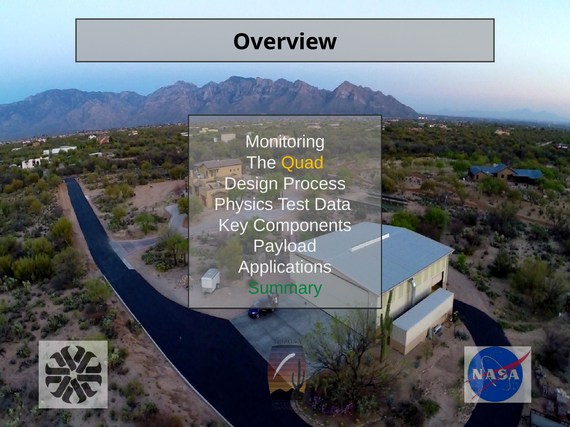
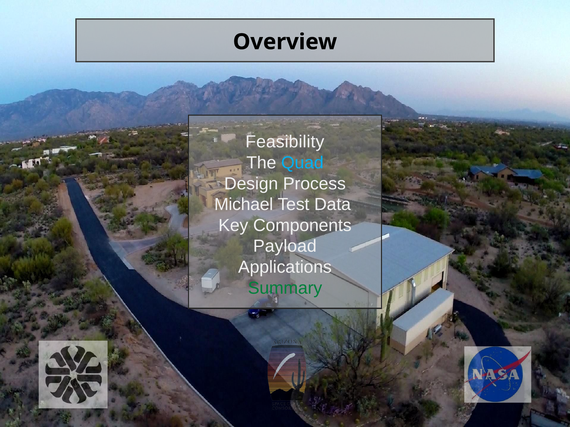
Monitoring: Monitoring -> Feasibility
Quad colour: yellow -> light blue
Physics: Physics -> Michael
